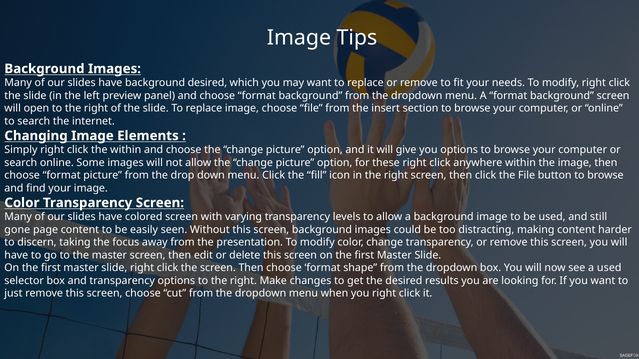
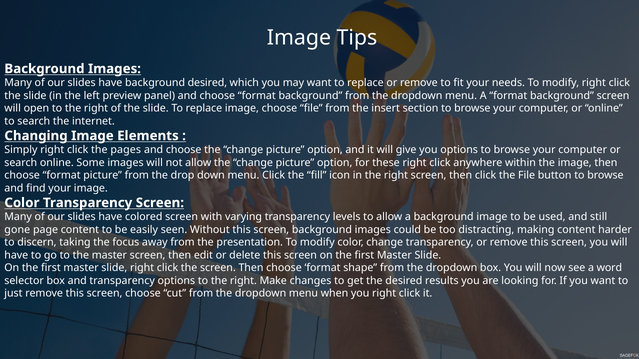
the within: within -> pages
a used: used -> word
